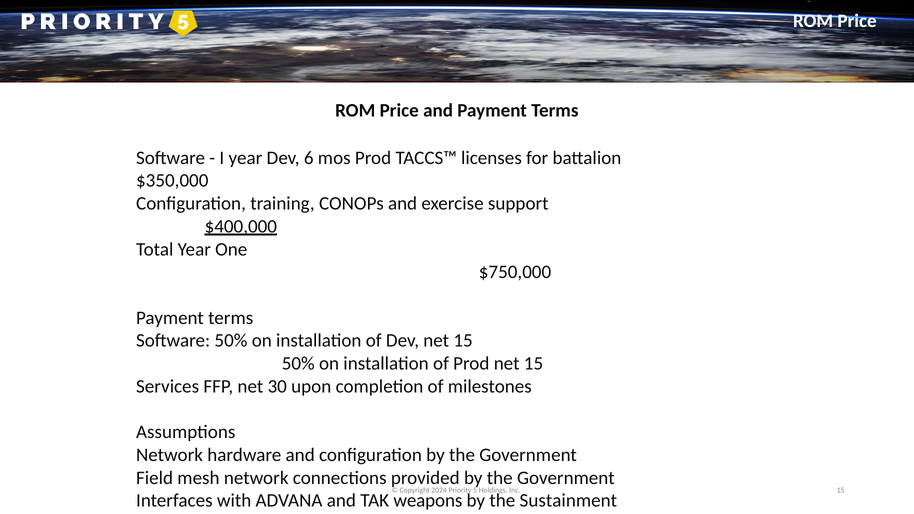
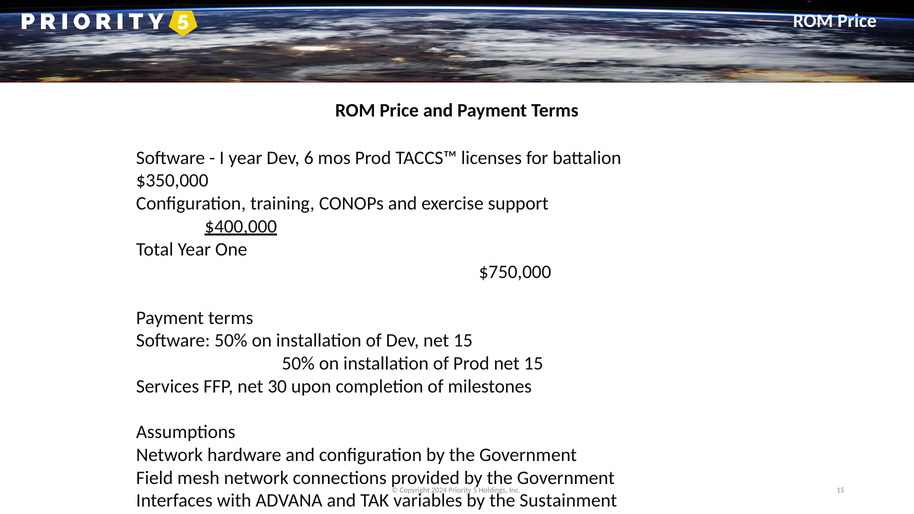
weapons: weapons -> variables
